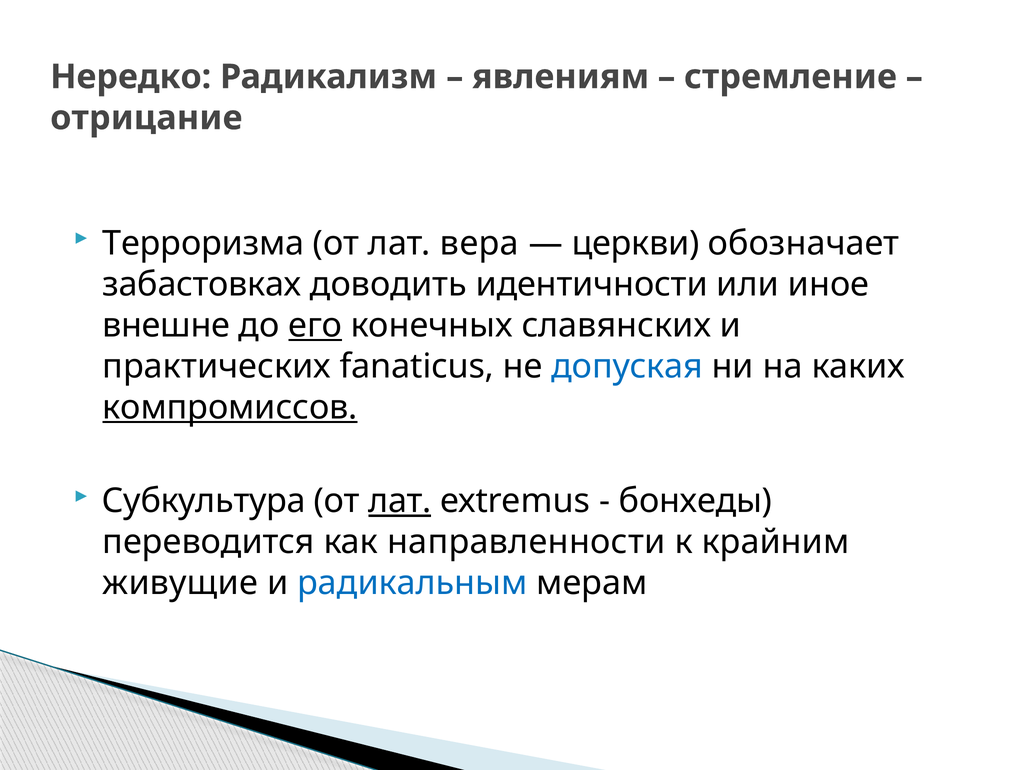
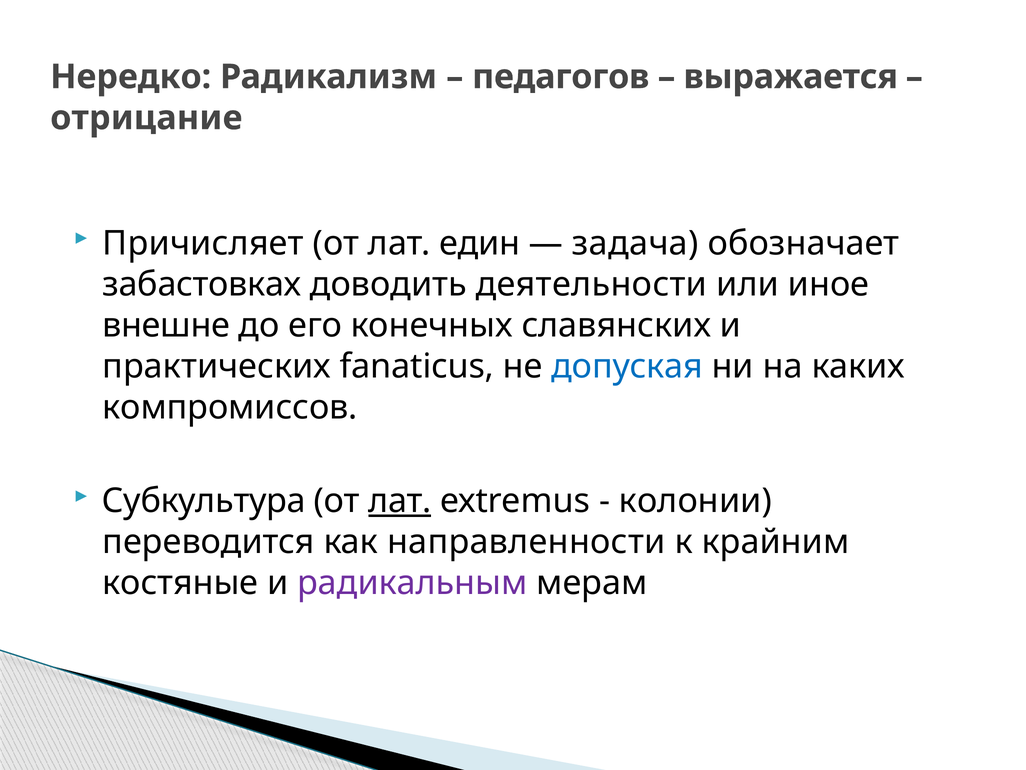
явлениям: явлениям -> педагогов
стремление: стремление -> выражается
Терроризма: Терроризма -> Причисляет
вера: вера -> един
церкви: церкви -> задача
идентичности: идентичности -> деятельности
его underline: present -> none
компромиссов underline: present -> none
бонхеды: бонхеды -> колонии
живущие: живущие -> костяные
радикальным colour: blue -> purple
